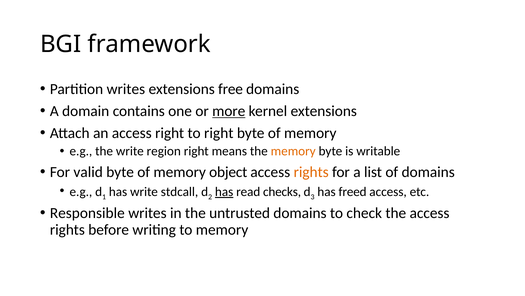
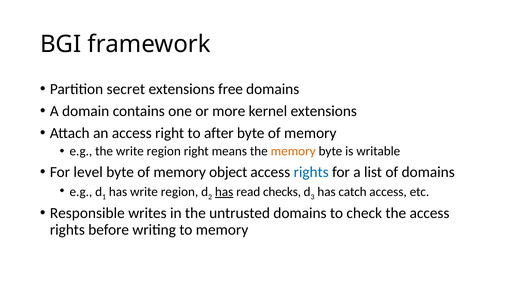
Partition writes: writes -> secret
more underline: present -> none
to right: right -> after
valid: valid -> level
rights at (311, 172) colour: orange -> blue
has write stdcall: stdcall -> region
freed: freed -> catch
